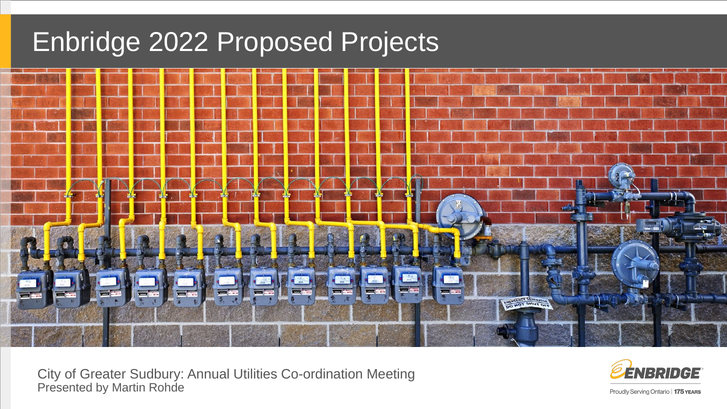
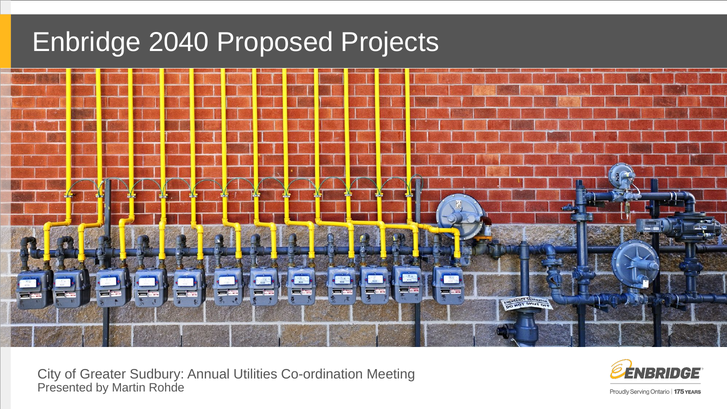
2022: 2022 -> 2040
